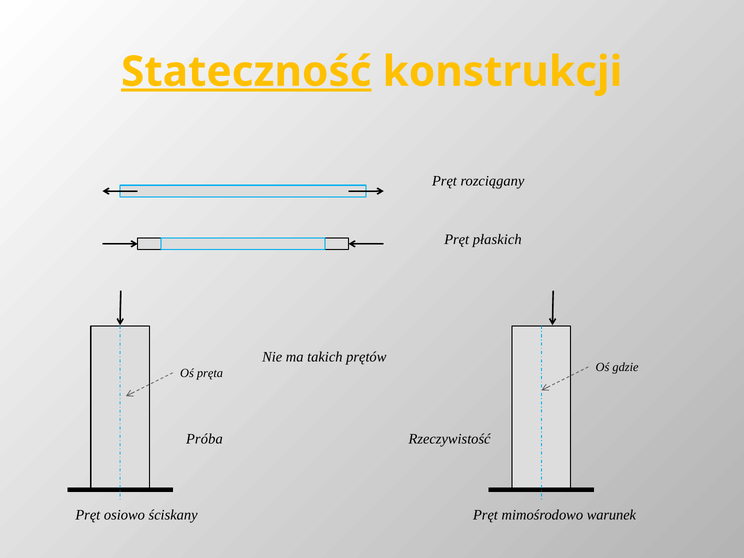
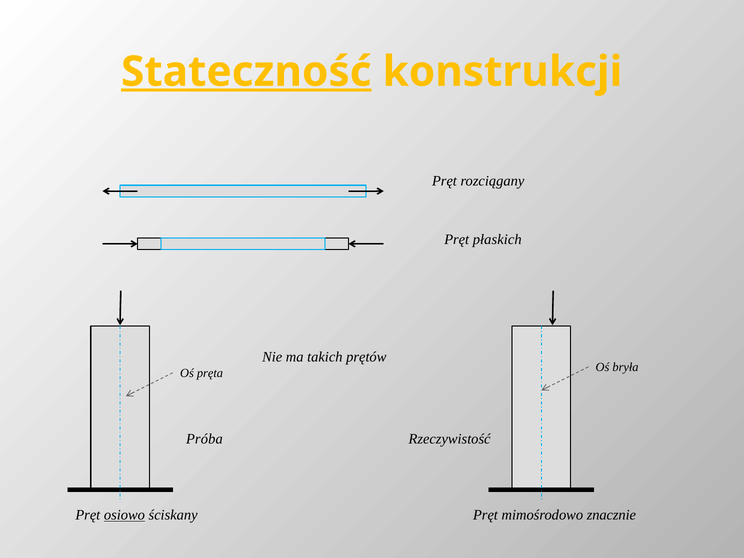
gdzie: gdzie -> bryła
osiowo underline: none -> present
warunek: warunek -> znacznie
